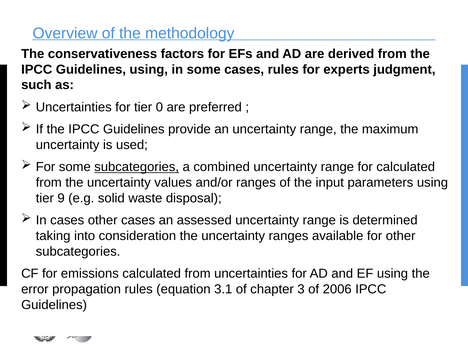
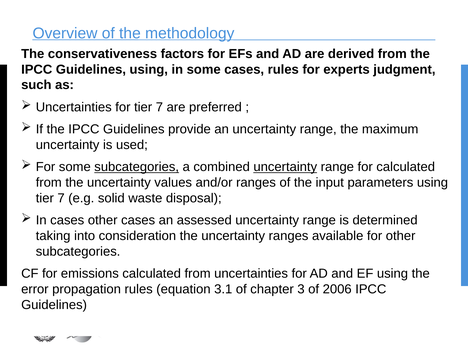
for tier 0: 0 -> 7
uncertainty at (285, 167) underline: none -> present
9 at (61, 198): 9 -> 7
